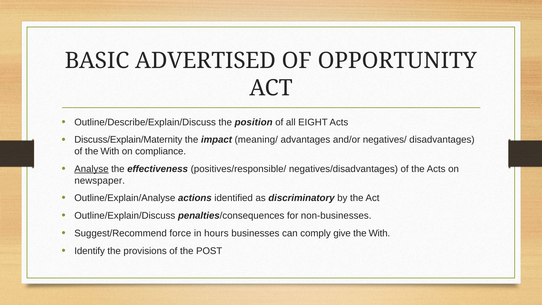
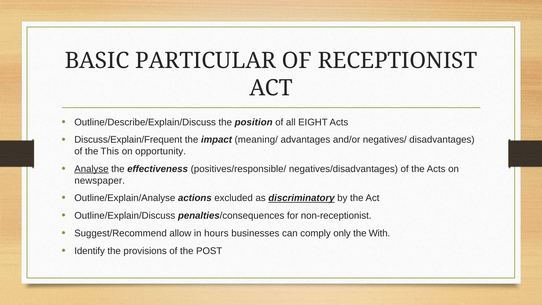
ADVERTISED: ADVERTISED -> PARTICULAR
OPPORTUNITY: OPPORTUNITY -> RECEPTIONIST
Discuss/Explain/Maternity: Discuss/Explain/Maternity -> Discuss/Explain/Frequent
of the With: With -> This
compliance: compliance -> opportunity
identified: identified -> excluded
discriminatory underline: none -> present
non-businesses: non-businesses -> non-receptionist
force: force -> allow
give: give -> only
